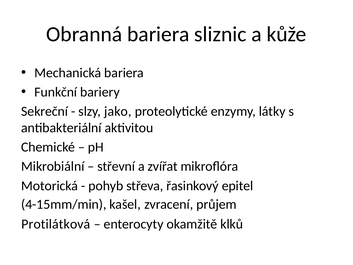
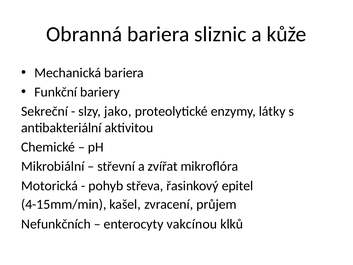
Protilátková: Protilátková -> Nefunkčních
okamžitě: okamžitě -> vakcínou
